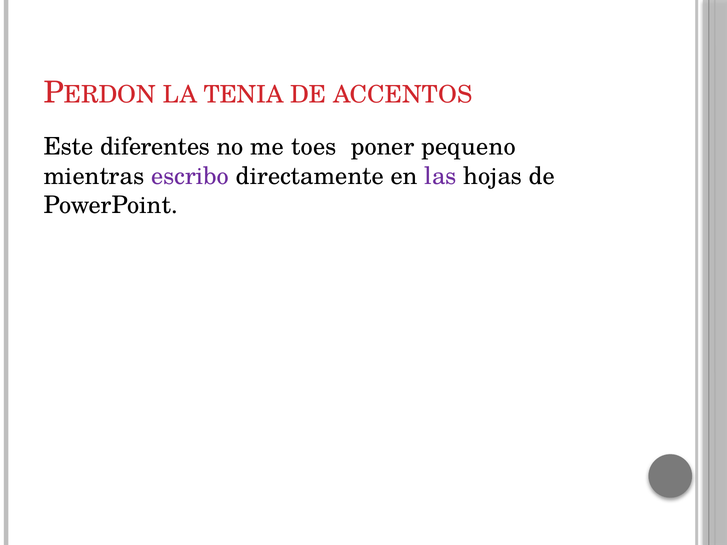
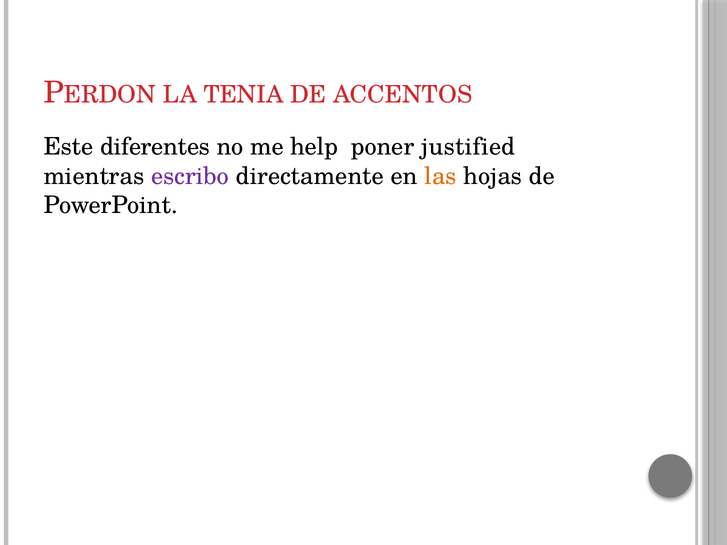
toes: toes -> help
pequeno: pequeno -> justified
las colour: purple -> orange
